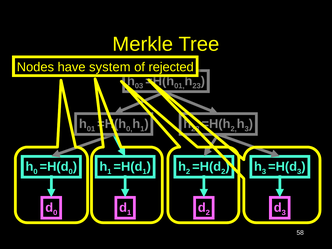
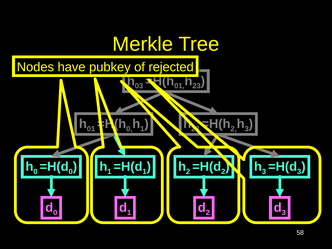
system: system -> pubkey
